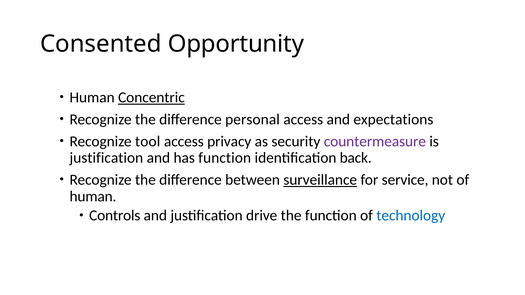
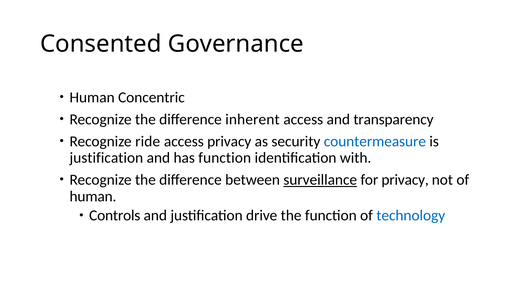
Opportunity: Opportunity -> Governance
Concentric underline: present -> none
personal: personal -> inherent
expectations: expectations -> transparency
tool: tool -> ride
countermeasure colour: purple -> blue
back: back -> with
for service: service -> privacy
